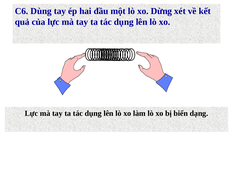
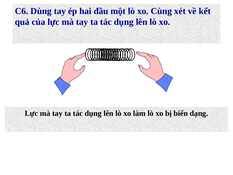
Dừng: Dừng -> Cùng
